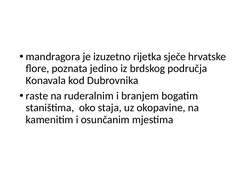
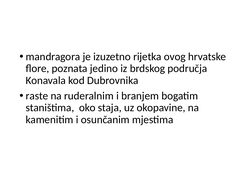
sječe: sječe -> ovog
